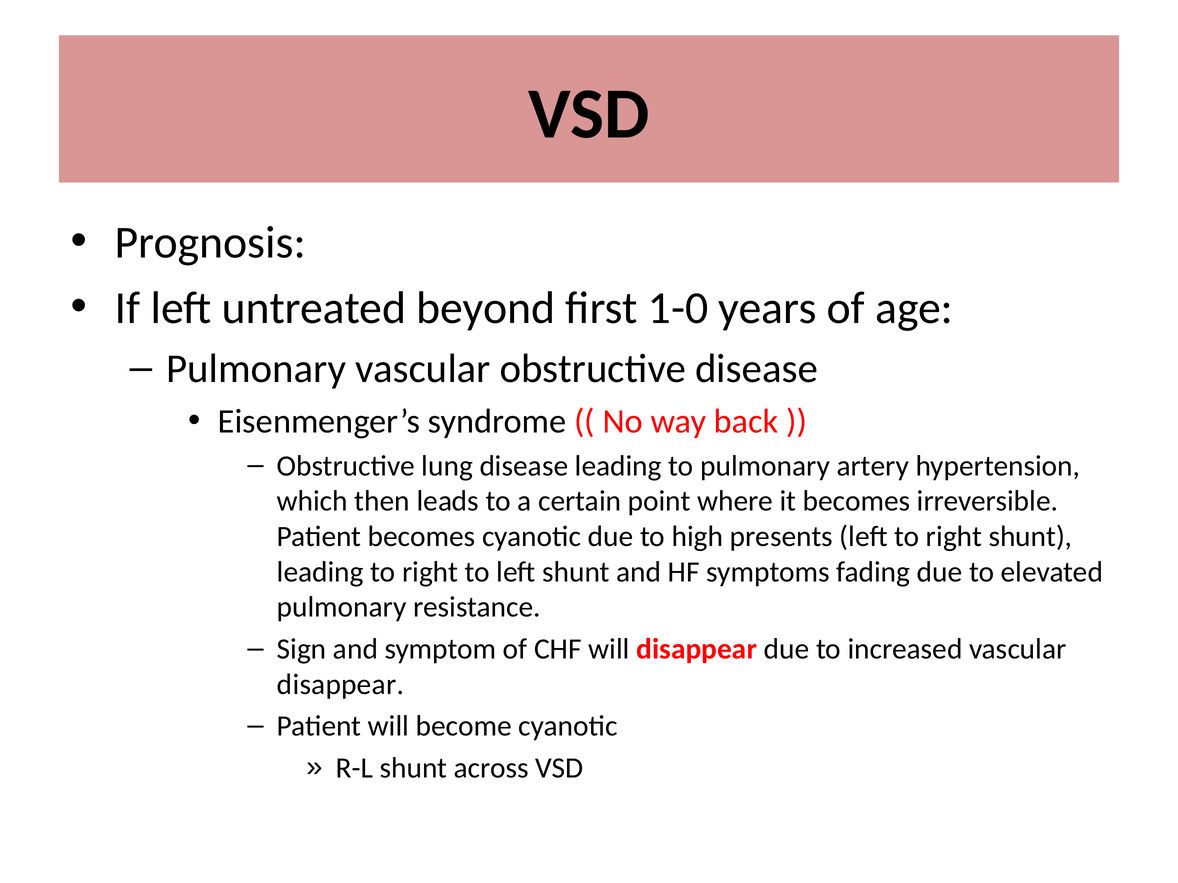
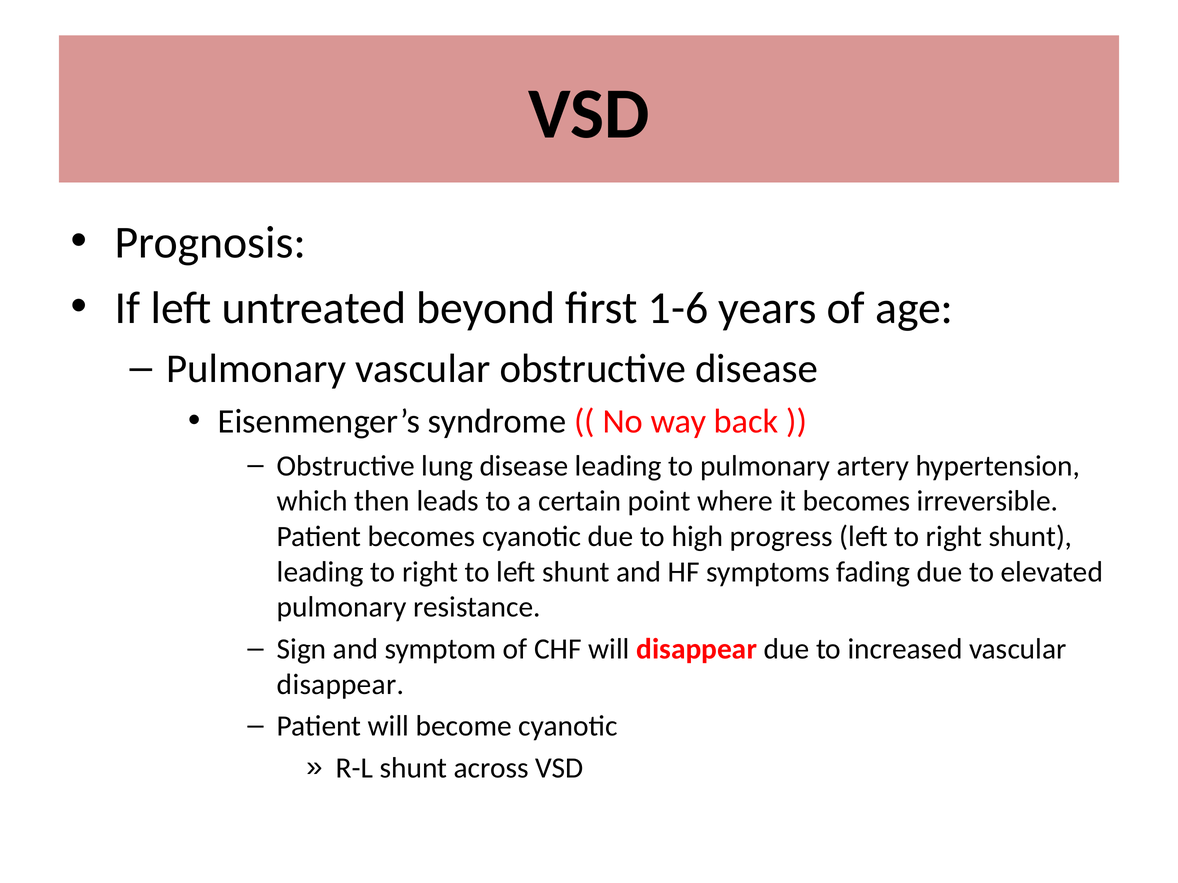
1-0: 1-0 -> 1-6
presents: presents -> progress
